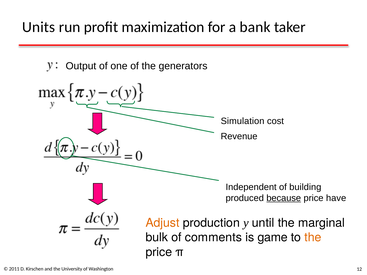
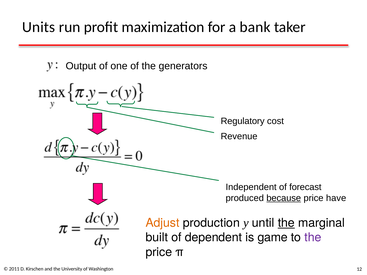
Simulation: Simulation -> Regulatory
building: building -> forecast
the at (286, 223) underline: none -> present
bulk: bulk -> built
comments: comments -> dependent
the at (313, 238) colour: orange -> purple
